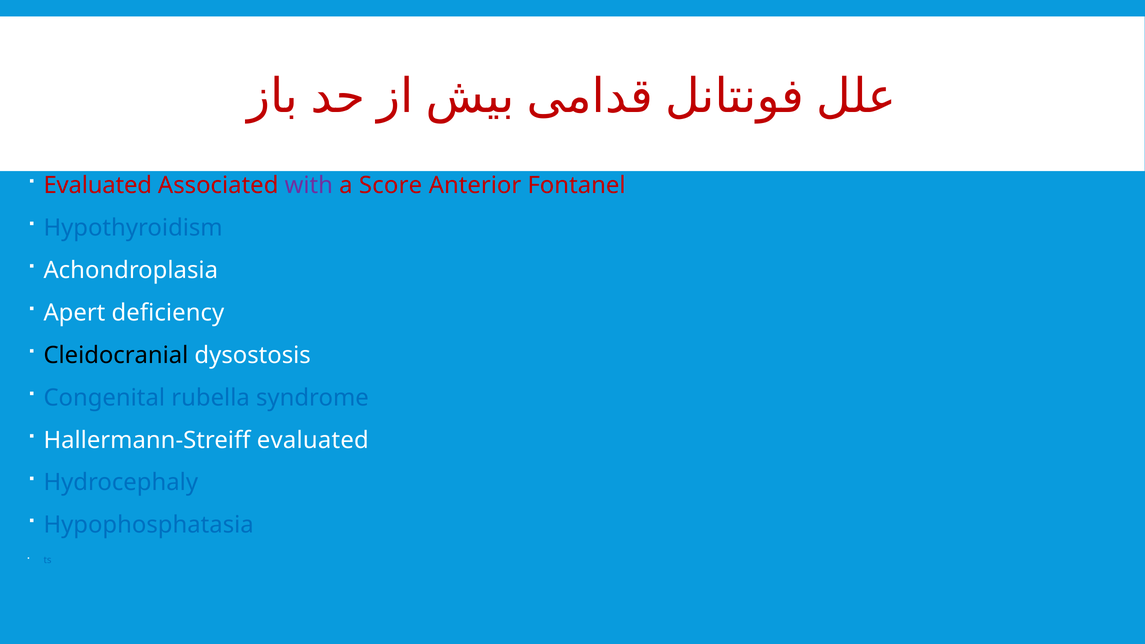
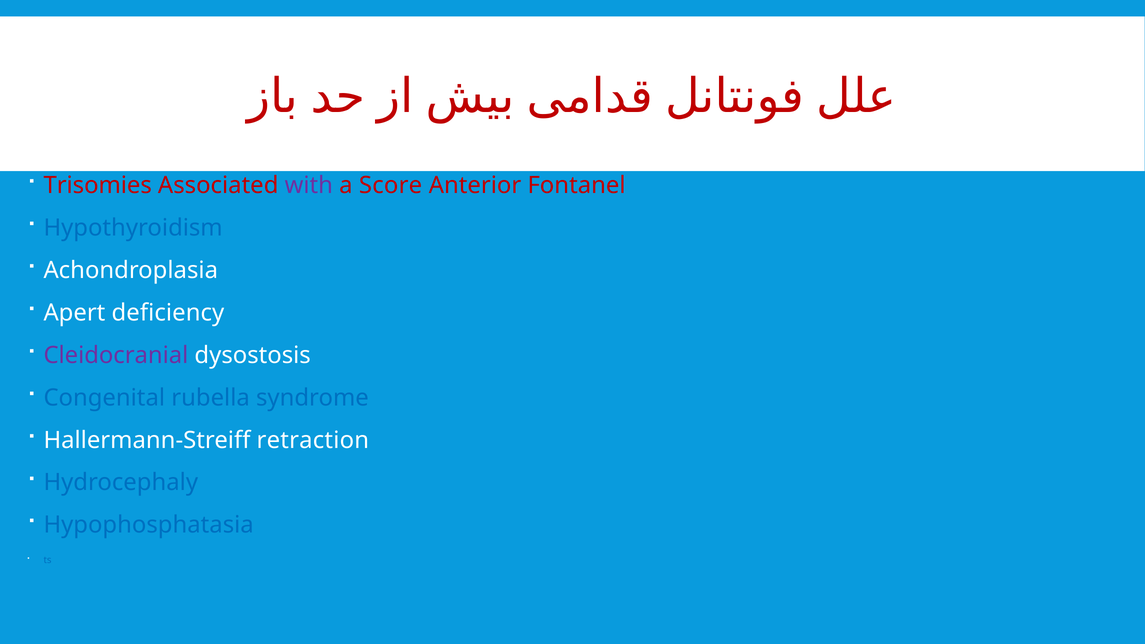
Evaluated at (98, 185): Evaluated -> Trisomies
Cleidocranial colour: black -> purple
Hallermann-Streiff evaluated: evaluated -> retraction
